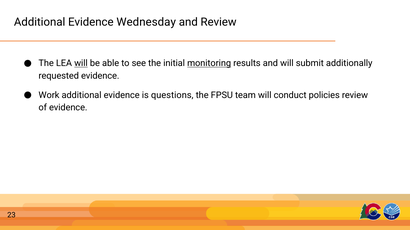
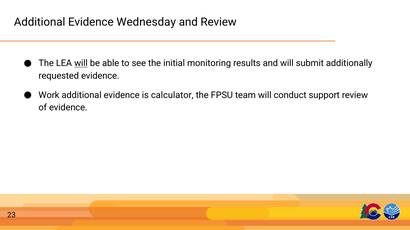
monitoring underline: present -> none
questions: questions -> calculator
policies: policies -> support
